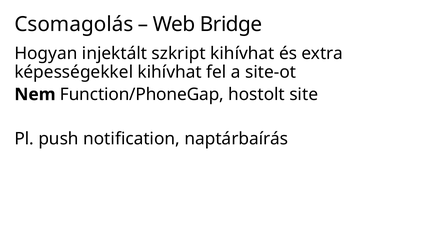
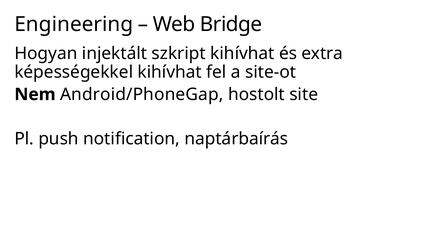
Csomagolás: Csomagolás -> Engineering
Function/PhoneGap: Function/PhoneGap -> Android/PhoneGap
